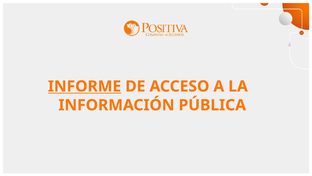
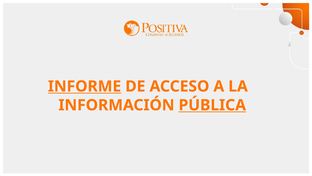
PÚBLICA underline: none -> present
